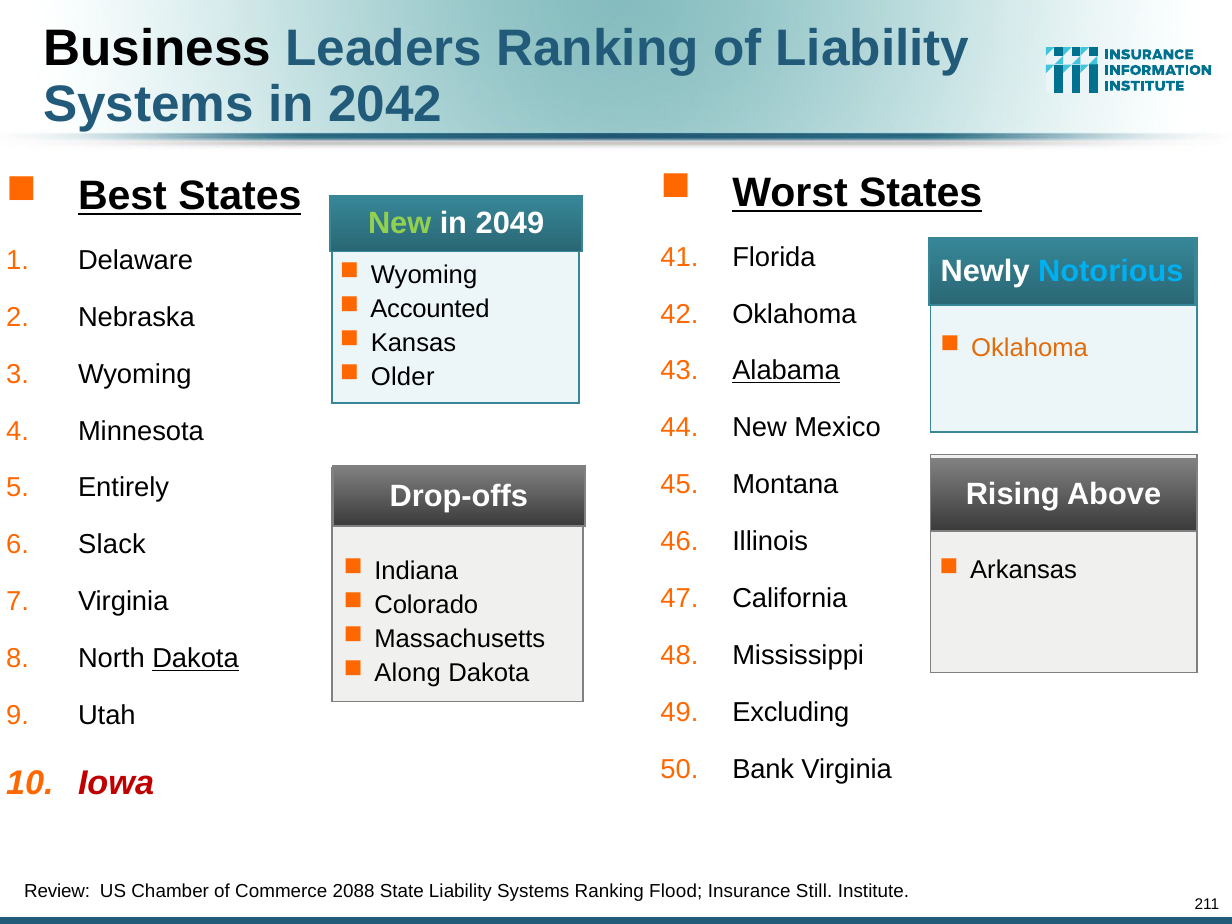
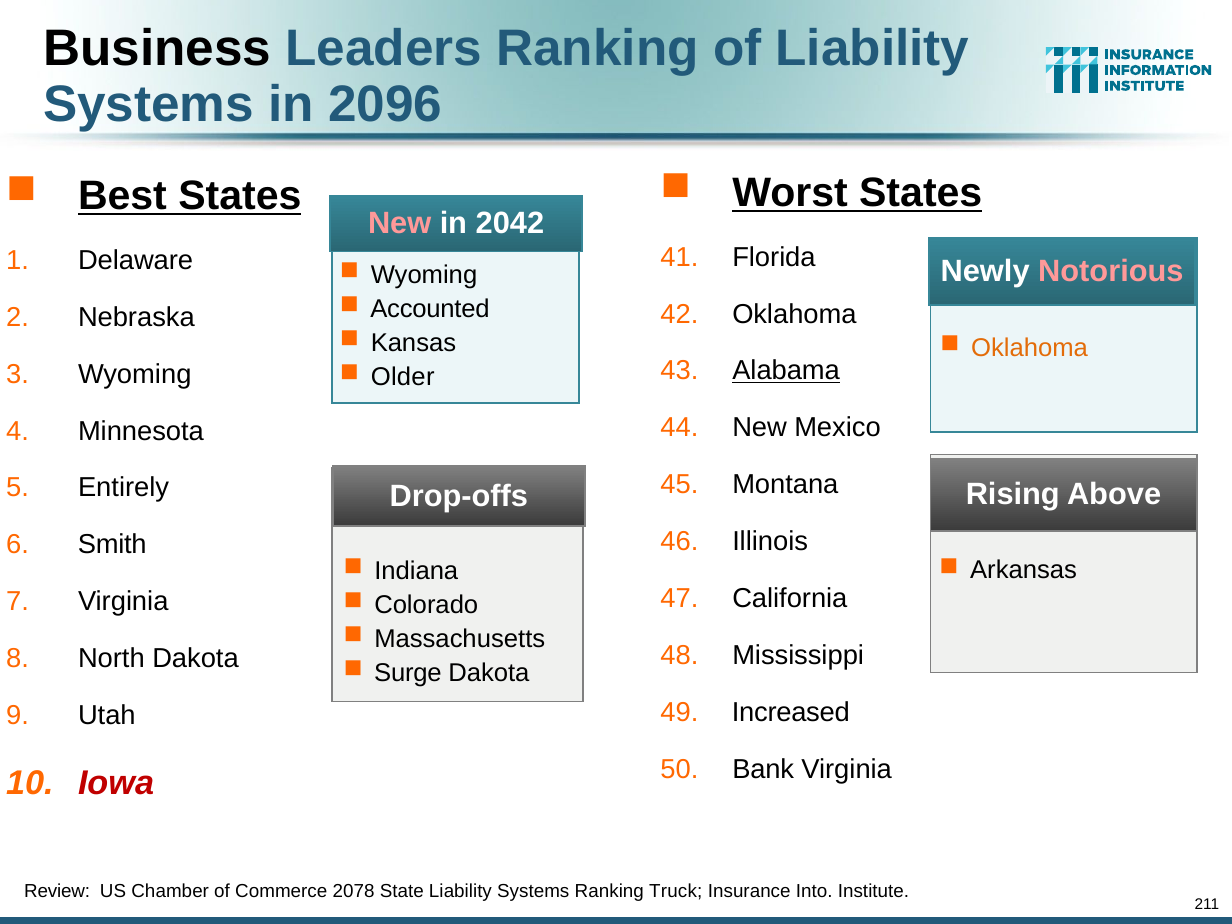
2042: 2042 -> 2096
New at (400, 224) colour: light green -> pink
2049: 2049 -> 2042
Notorious colour: light blue -> pink
Slack: Slack -> Smith
Dakota at (195, 659) underline: present -> none
Along: Along -> Surge
Excluding: Excluding -> Increased
2088: 2088 -> 2078
Flood: Flood -> Truck
Still: Still -> Into
